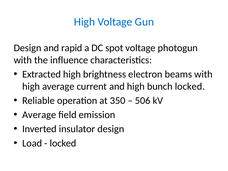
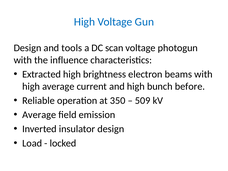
rapid: rapid -> tools
spot: spot -> scan
bunch locked: locked -> before
506: 506 -> 509
